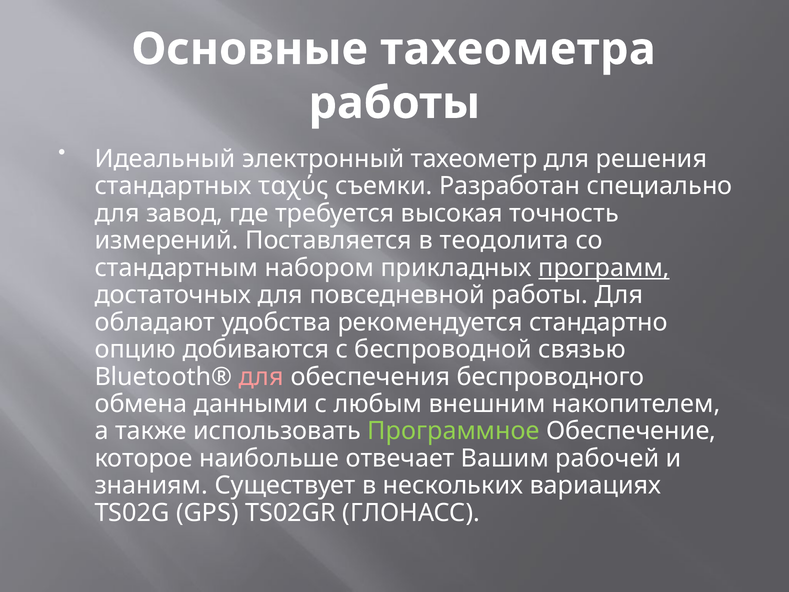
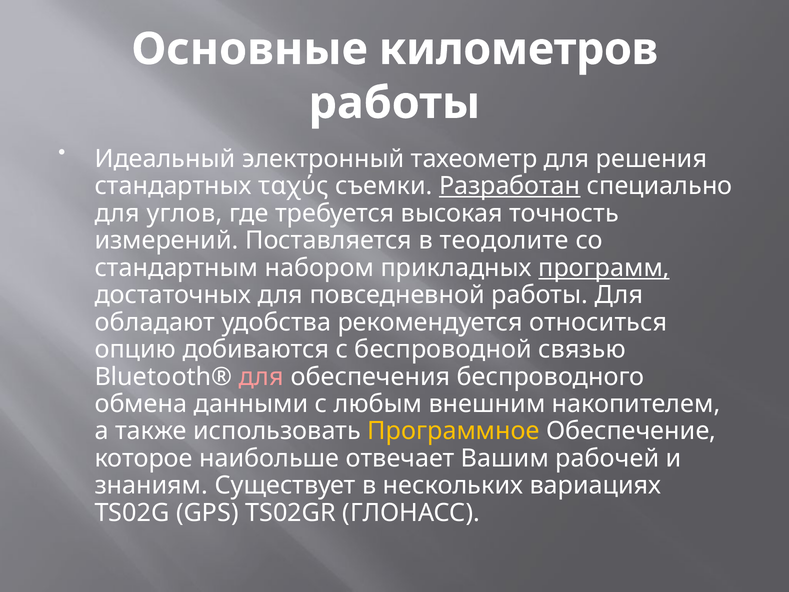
тахеометра: тахеометра -> километров
Разработан underline: none -> present
завод: завод -> углов
теодолита: теодолита -> теодолите
стандартно: стандартно -> относиться
Программное colour: light green -> yellow
